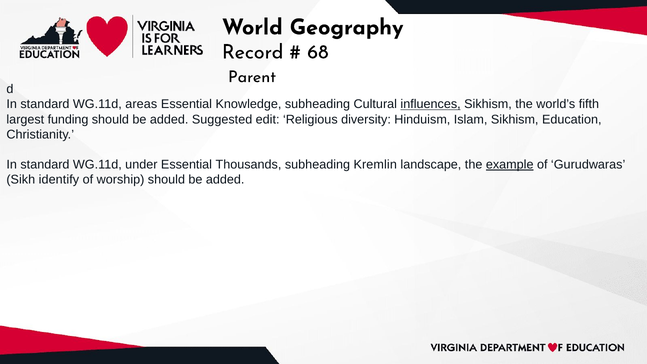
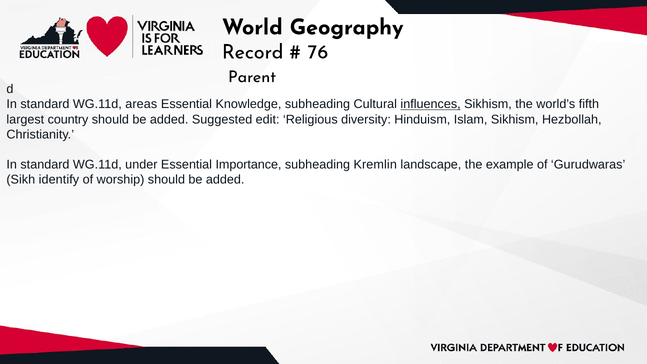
68: 68 -> 76
funding: funding -> country
Education: Education -> Hezbollah
Thousands: Thousands -> Importance
example underline: present -> none
